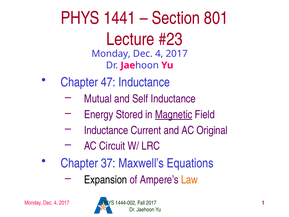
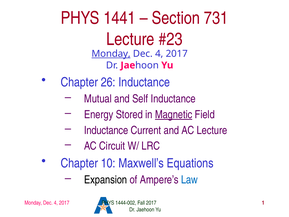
801: 801 -> 731
Monday at (111, 54) underline: none -> present
47: 47 -> 26
AC Original: Original -> Lecture
37: 37 -> 10
Law colour: orange -> blue
